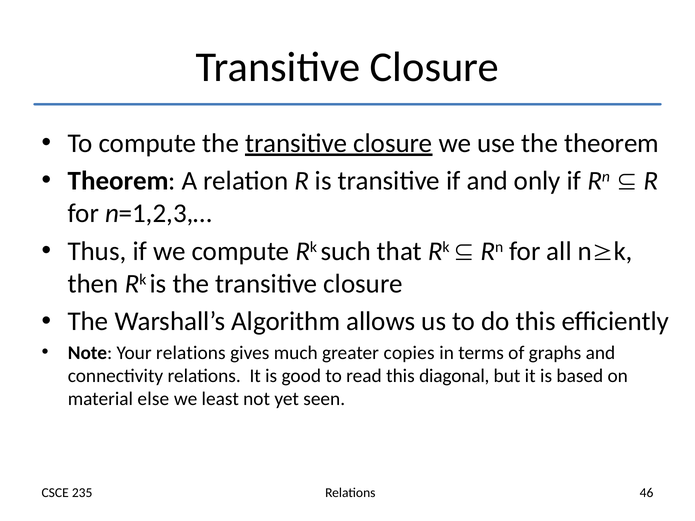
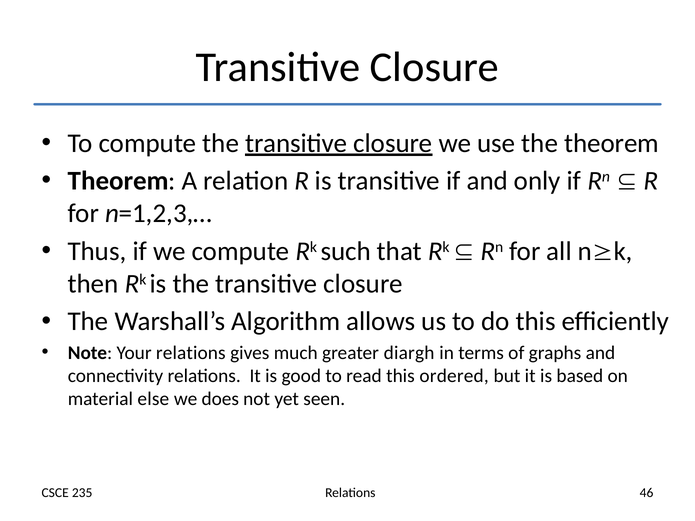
copies: copies -> diargh
diagonal: diagonal -> ordered
least: least -> does
